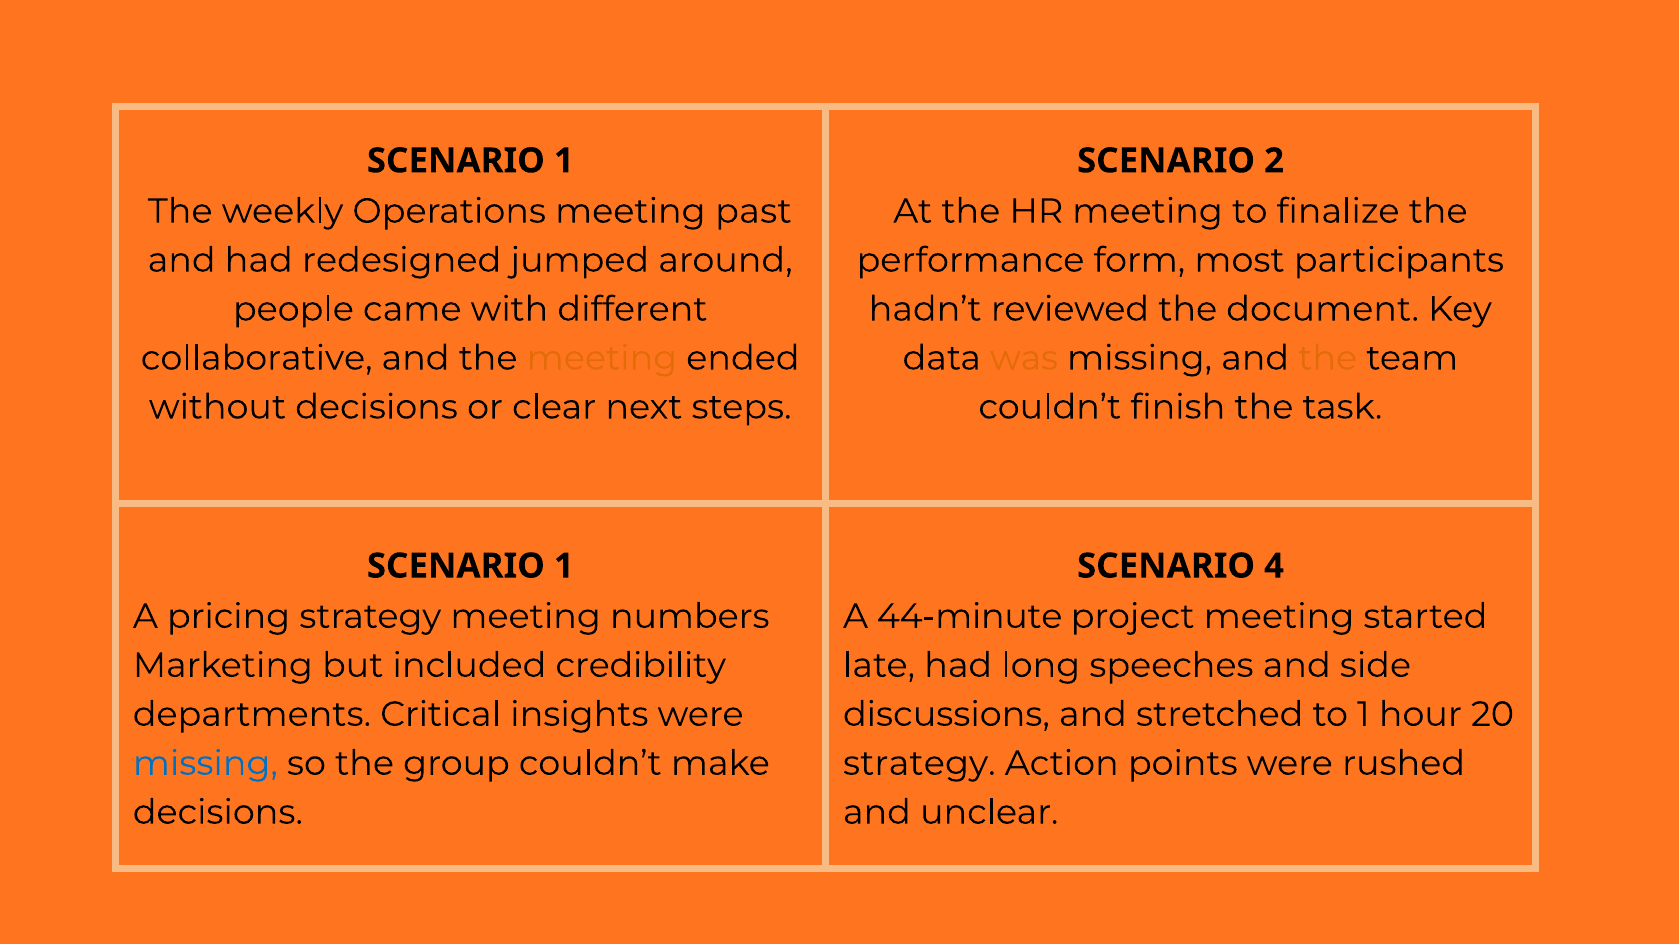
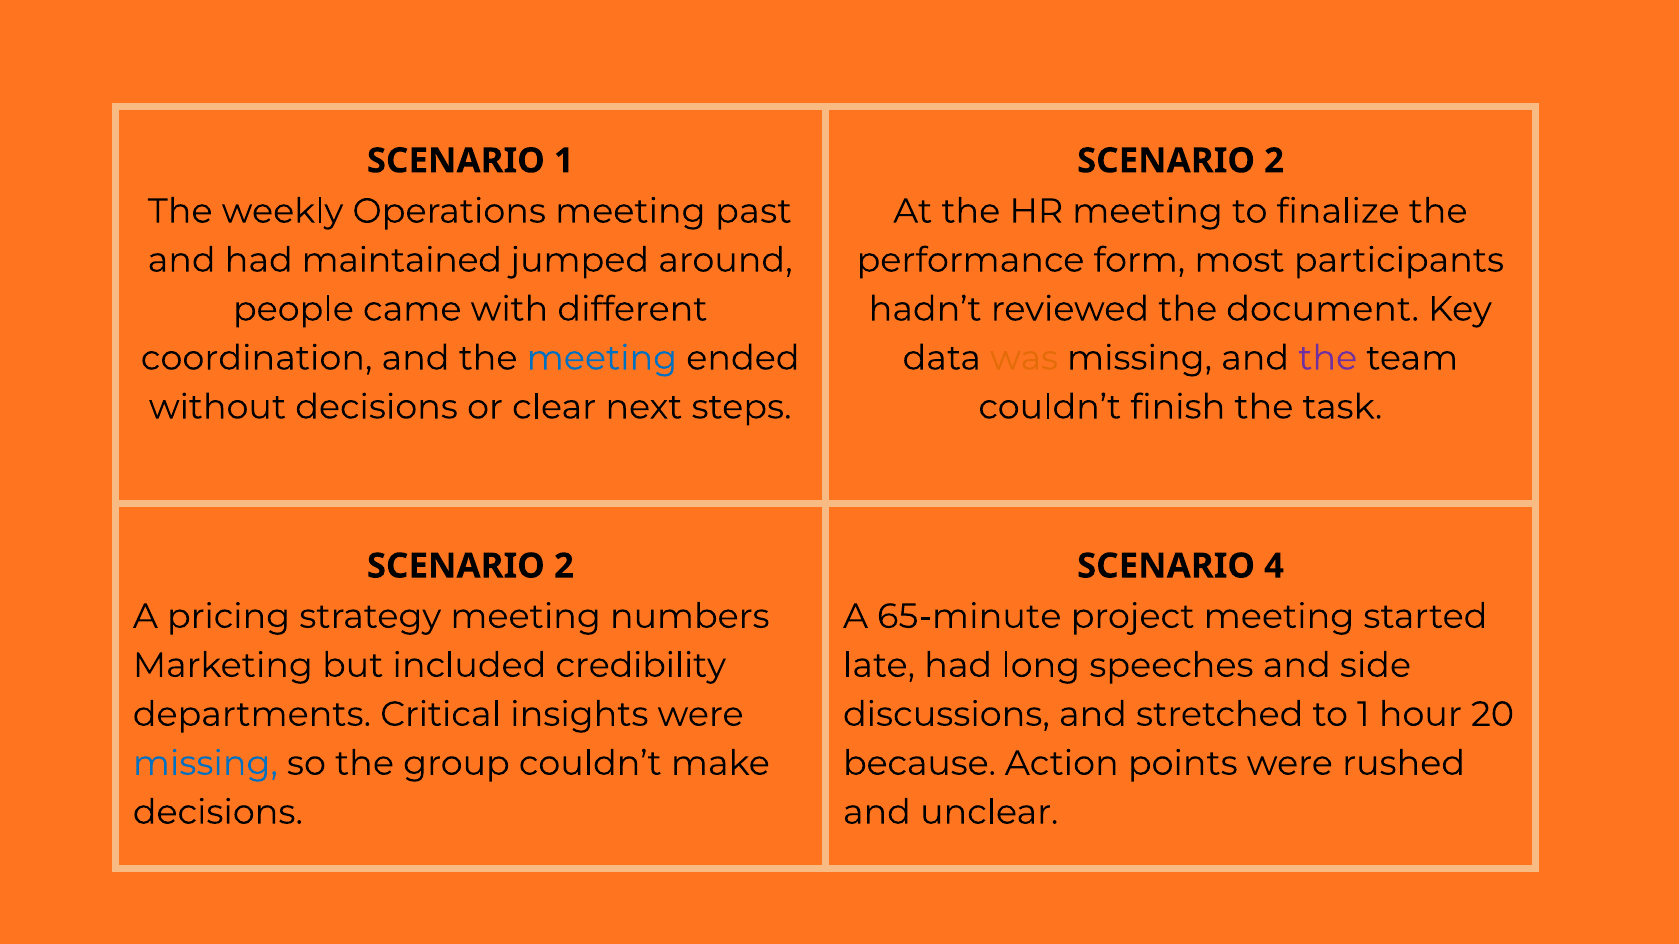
redesigned: redesigned -> maintained
collaborative: collaborative -> coordination
meeting at (602, 358) colour: orange -> blue
the at (1328, 358) colour: orange -> purple
1 at (564, 566): 1 -> 2
44-minute: 44-minute -> 65-minute
strategy at (919, 764): strategy -> because
